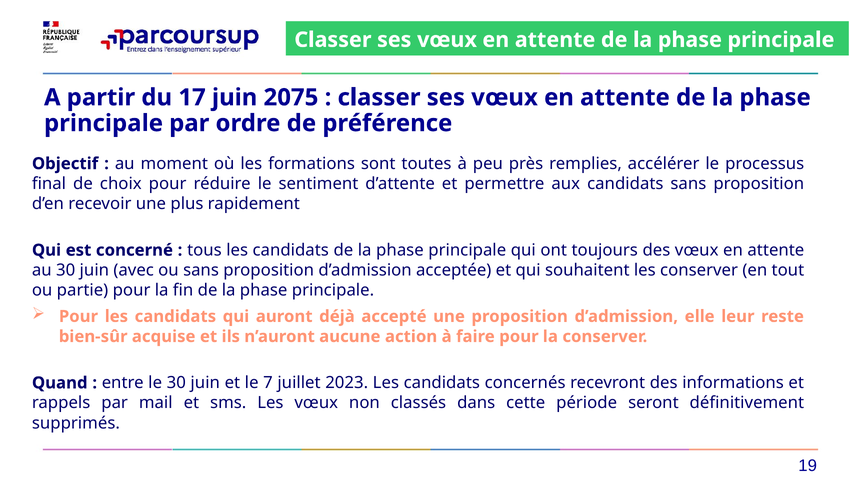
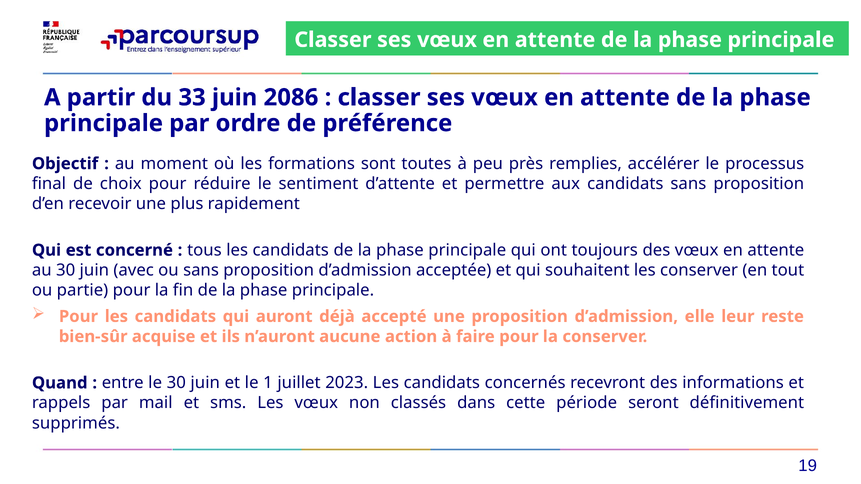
17: 17 -> 33
2075: 2075 -> 2086
7: 7 -> 1
